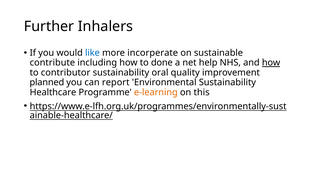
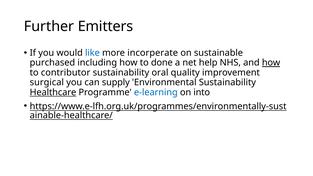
Inhalers: Inhalers -> Emitters
contribute: contribute -> purchased
planned: planned -> surgical
report: report -> supply
Healthcare underline: none -> present
e-learning colour: orange -> blue
this: this -> into
